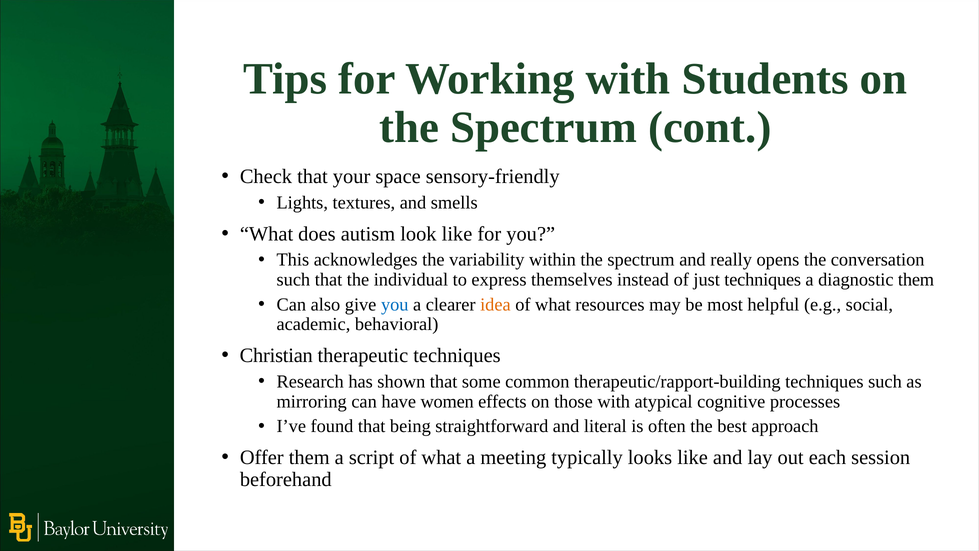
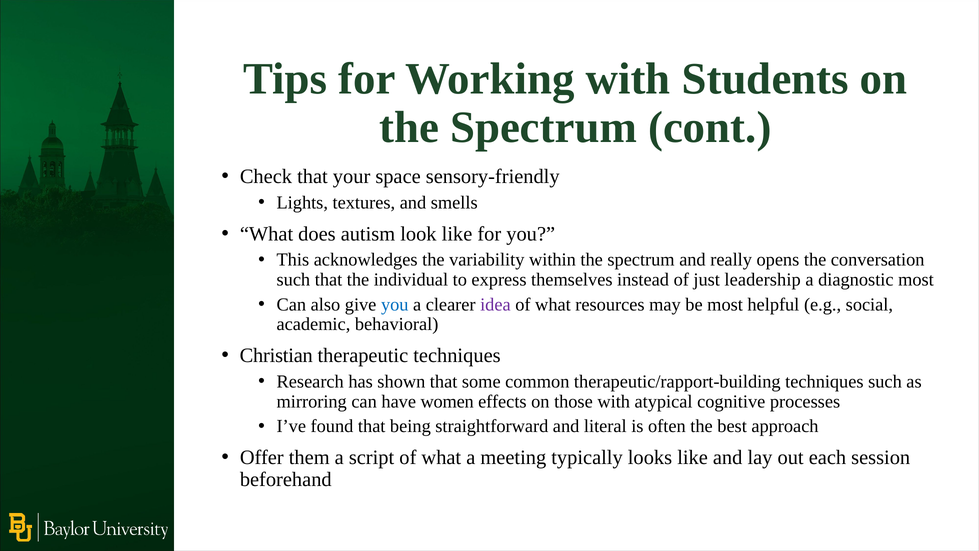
just techniques: techniques -> leadership
diagnostic them: them -> most
idea colour: orange -> purple
